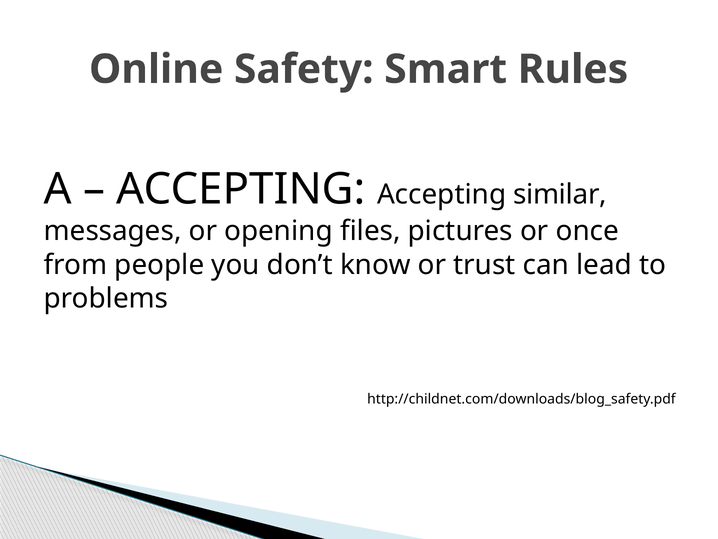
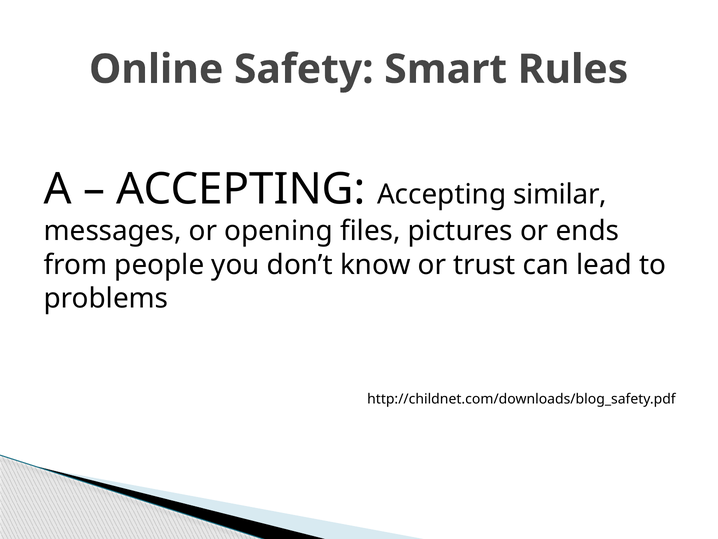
once: once -> ends
